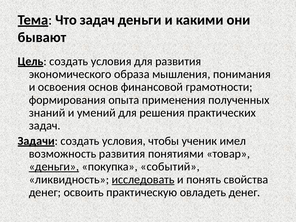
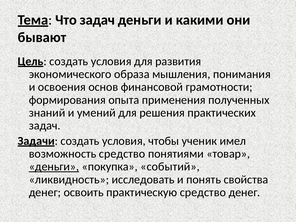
возможность развития: развития -> средство
исследовать underline: present -> none
практическую овладеть: овладеть -> средство
